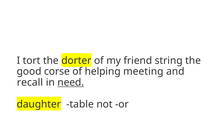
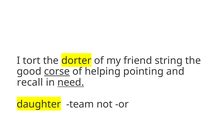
corse underline: none -> present
meeting: meeting -> pointing
table: table -> team
